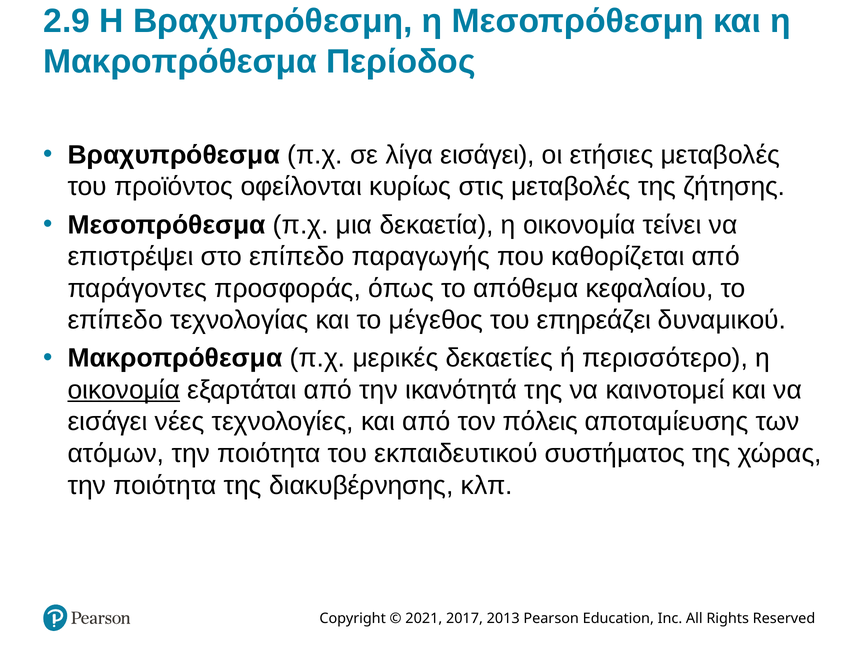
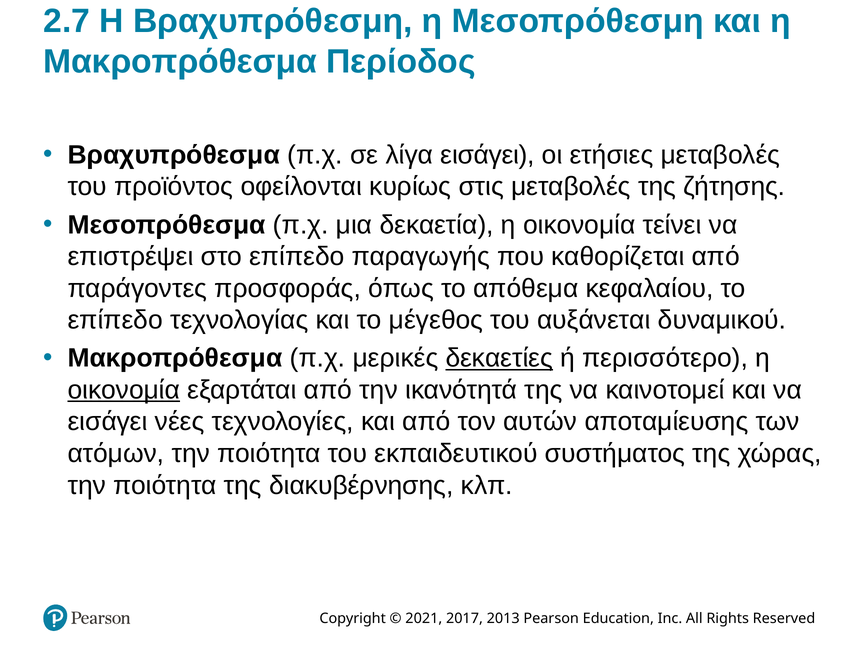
2.9: 2.9 -> 2.7
επηρεάζει: επηρεάζει -> αυξάνεται
δεκαετίες underline: none -> present
πόλεις: πόλεις -> αυτών
